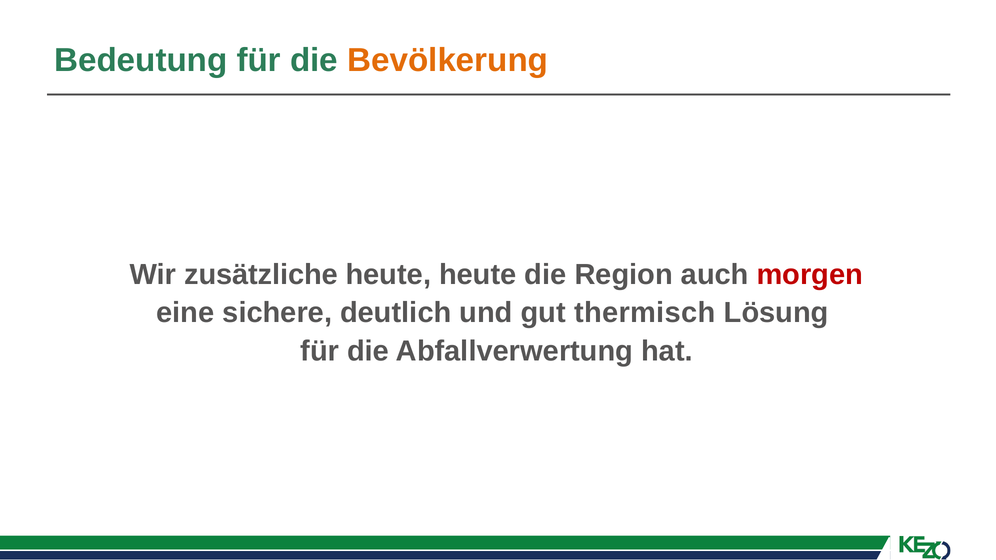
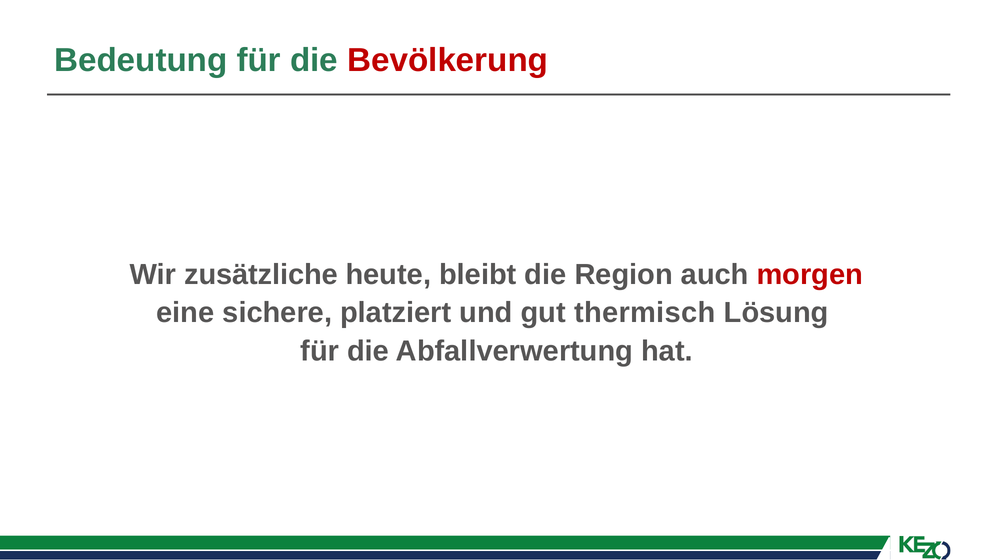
Bevölkerung colour: orange -> red
heute heute: heute -> bleibt
deutlich: deutlich -> platziert
